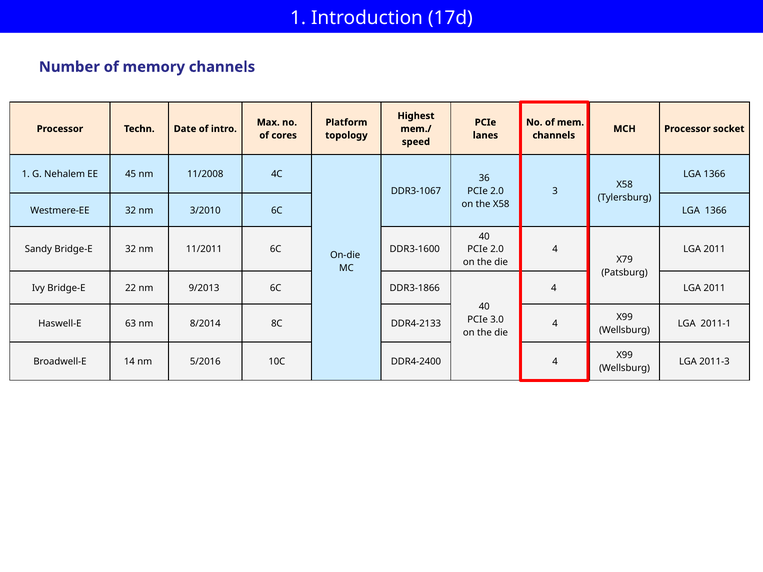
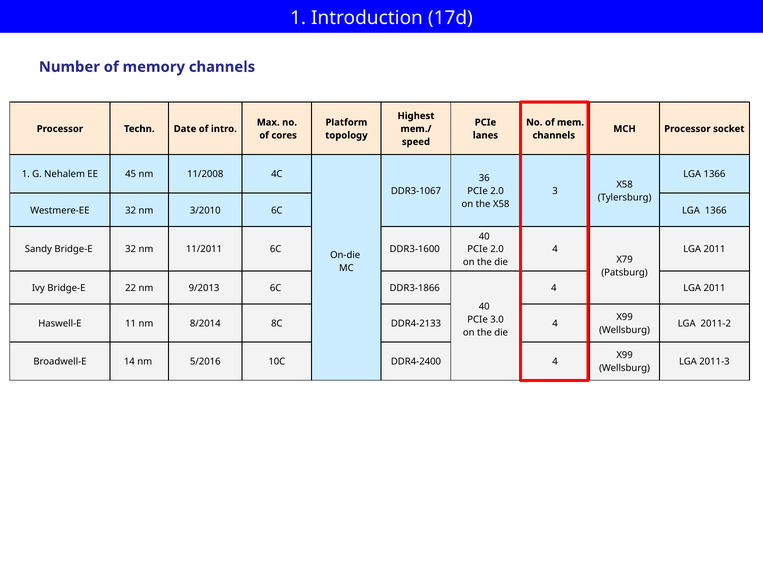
63: 63 -> 11
2011-1: 2011-1 -> 2011-2
